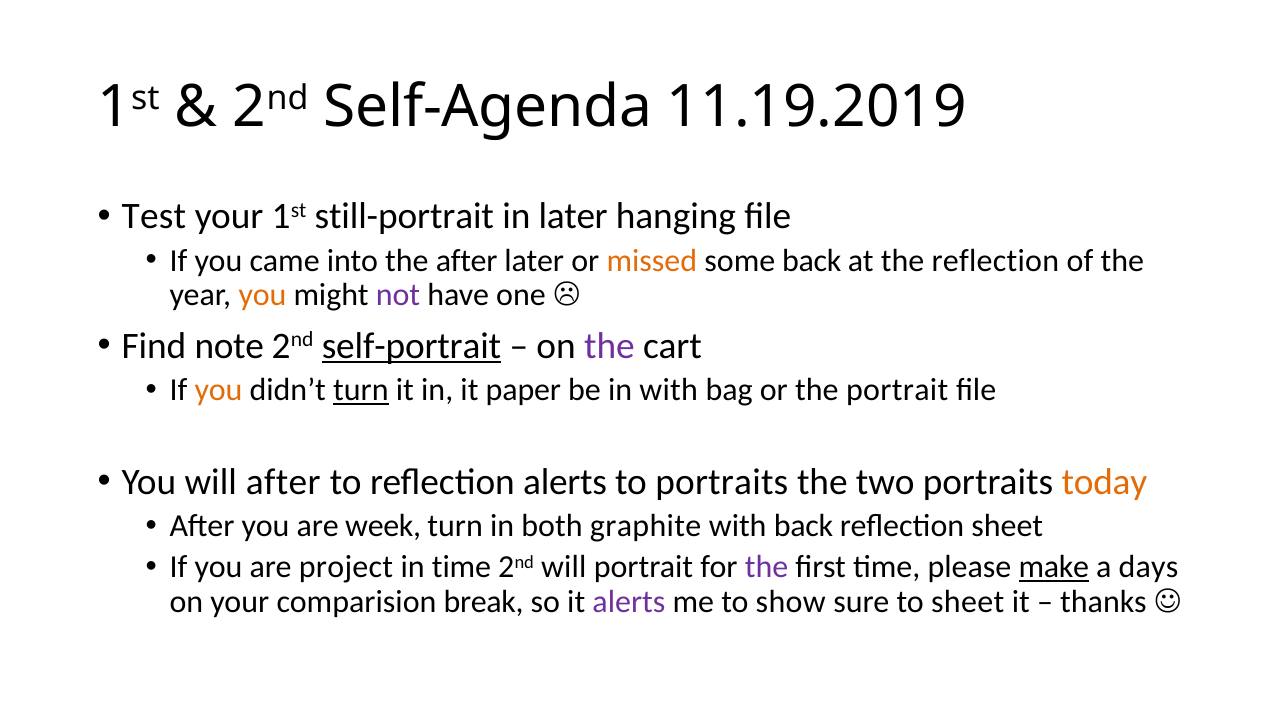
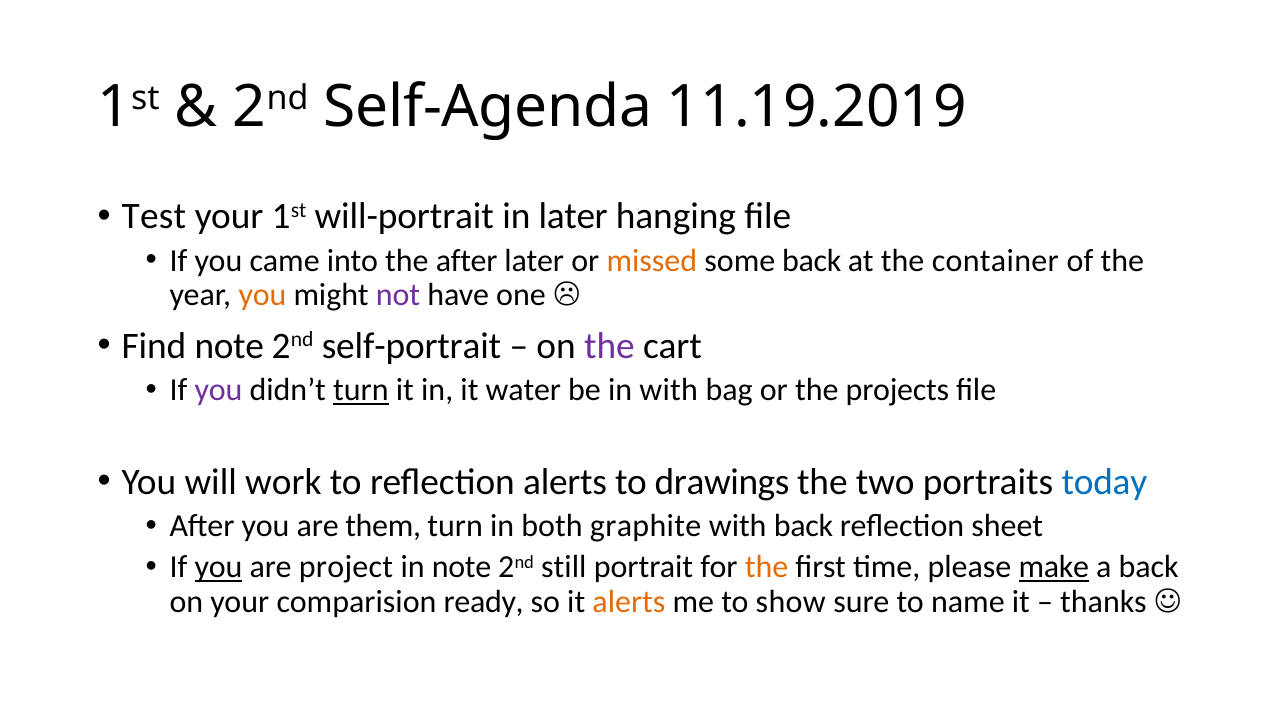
still-portrait: still-portrait -> will-portrait
the reflection: reflection -> container
self-portrait underline: present -> none
you at (219, 390) colour: orange -> purple
paper: paper -> water
the portrait: portrait -> projects
will after: after -> work
to portraits: portraits -> drawings
today colour: orange -> blue
week: week -> them
you at (219, 567) underline: none -> present
in time: time -> note
2nd will: will -> still
the at (767, 567) colour: purple -> orange
a days: days -> back
break: break -> ready
alerts at (629, 602) colour: purple -> orange
to sheet: sheet -> name
